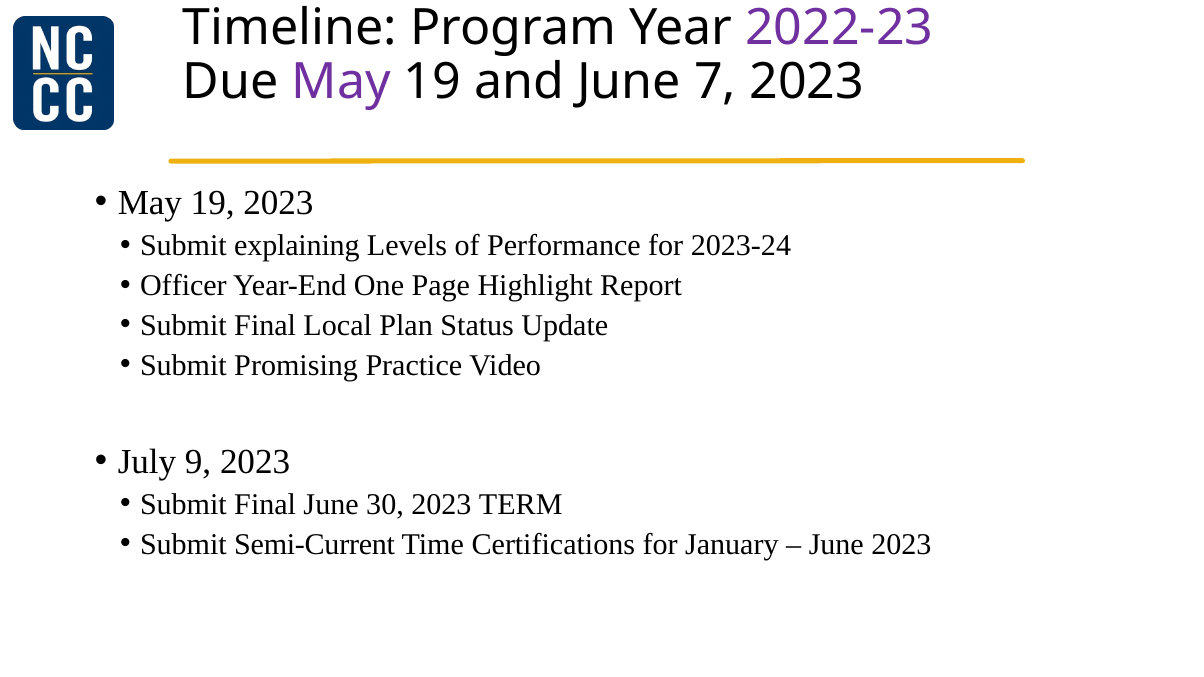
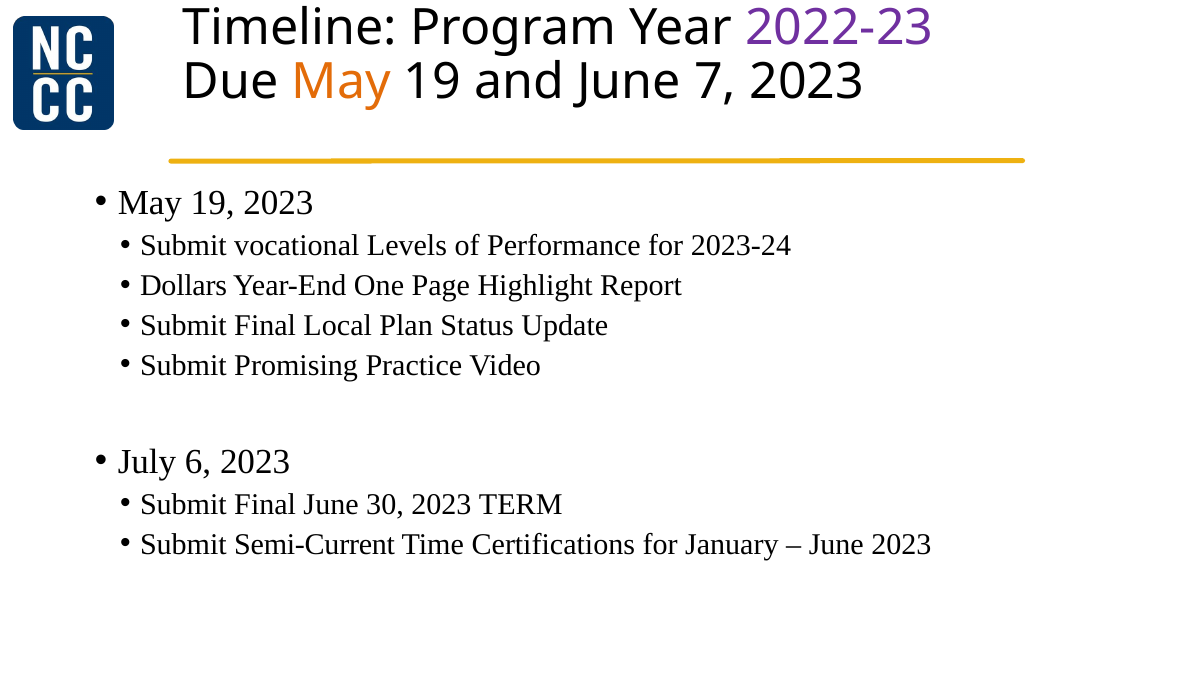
May at (341, 82) colour: purple -> orange
explaining: explaining -> vocational
Officer: Officer -> Dollars
9: 9 -> 6
